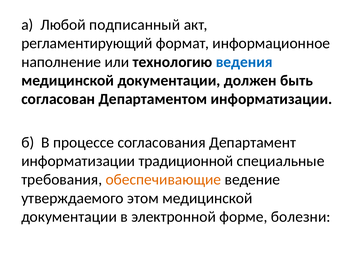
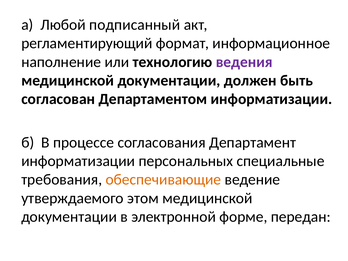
ведения colour: blue -> purple
традиционной: традиционной -> персональных
болезни: болезни -> передан
